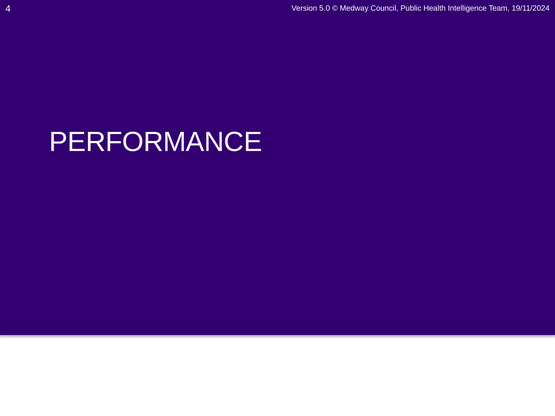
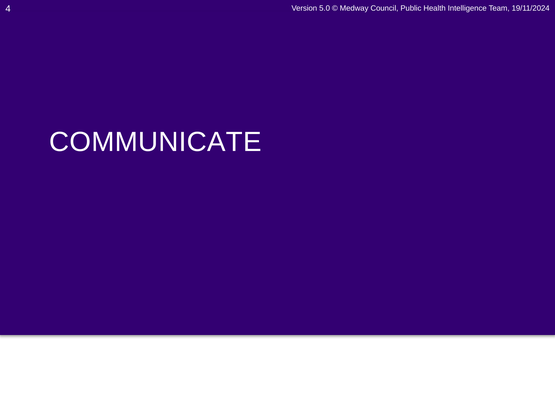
PERFORMANCE: PERFORMANCE -> COMMUNICATE
